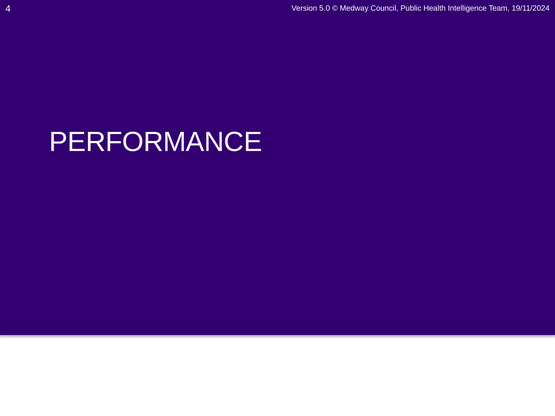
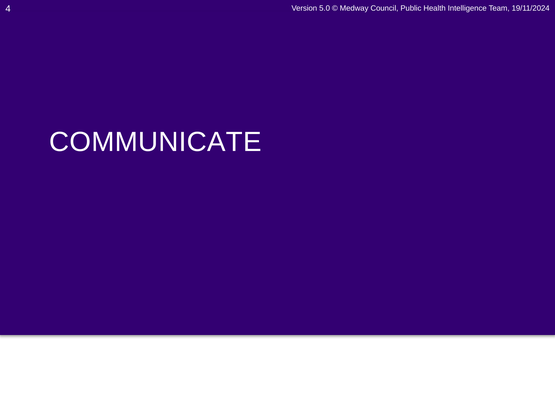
PERFORMANCE: PERFORMANCE -> COMMUNICATE
